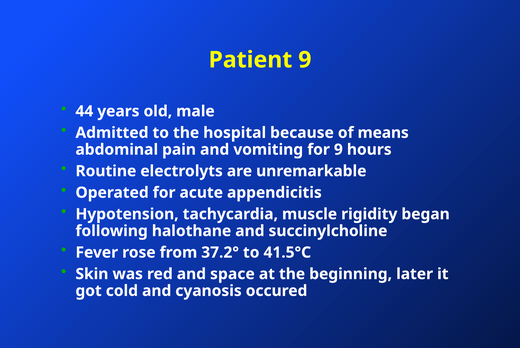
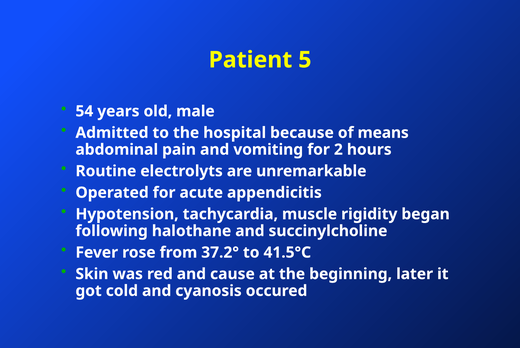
Patient 9: 9 -> 5
44: 44 -> 54
for 9: 9 -> 2
space: space -> cause
